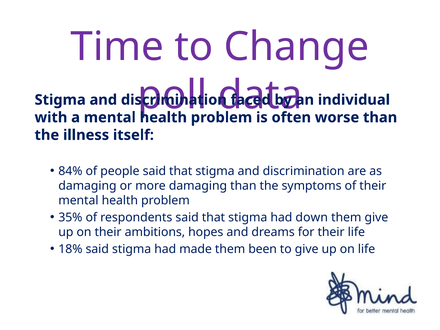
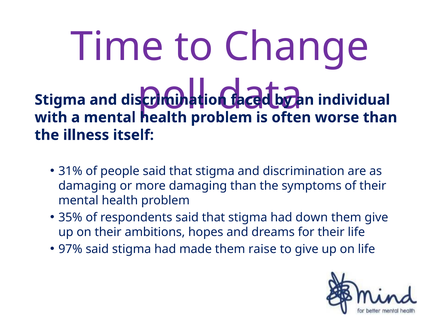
84%: 84% -> 31%
18%: 18% -> 97%
been: been -> raise
